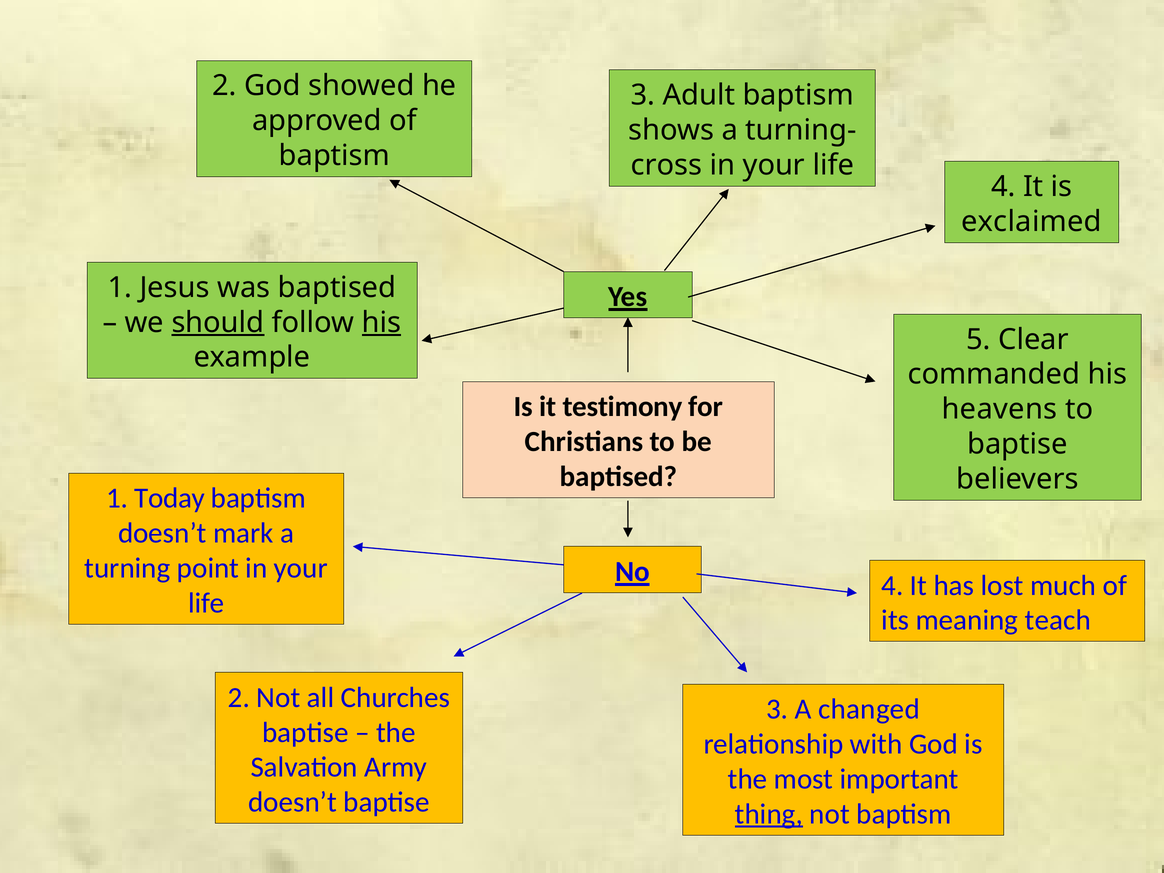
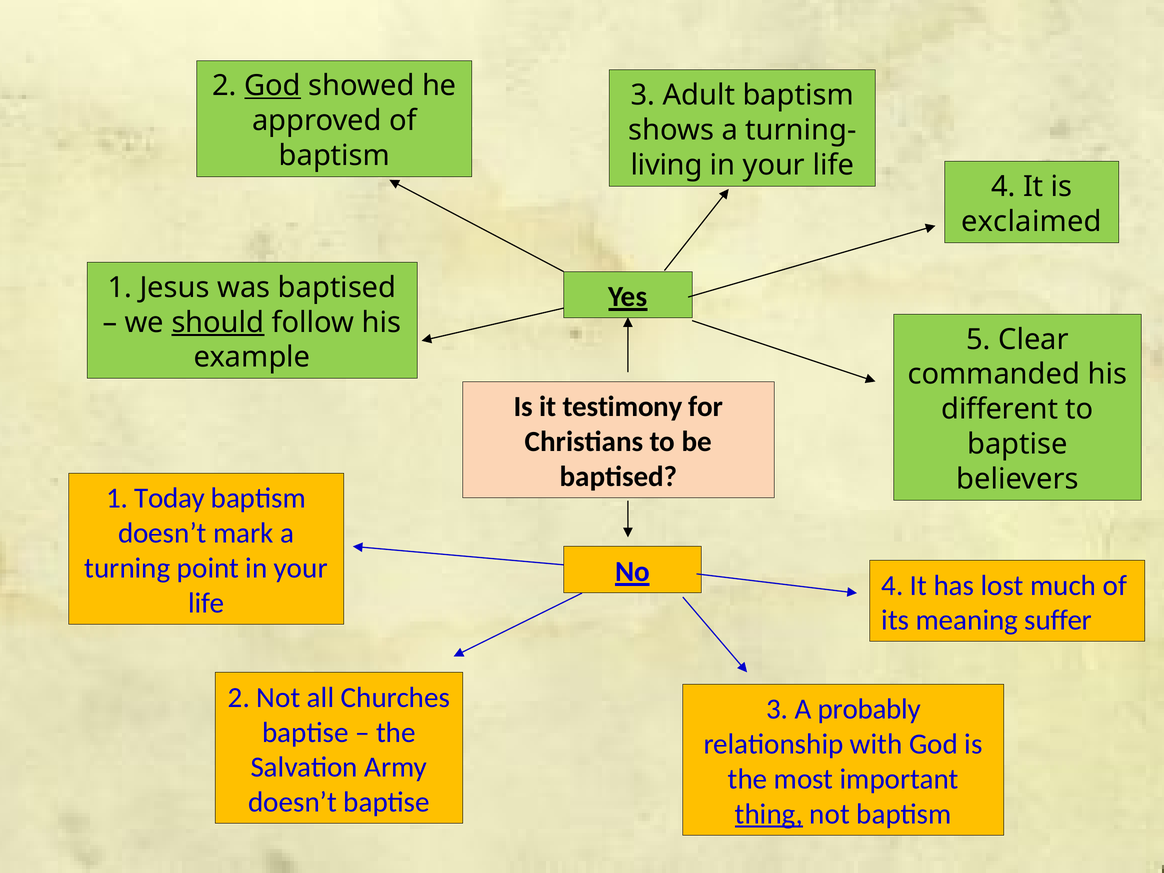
God at (273, 86) underline: none -> present
cross: cross -> living
his at (381, 322) underline: present -> none
heavens: heavens -> different
teach: teach -> suffer
changed: changed -> probably
